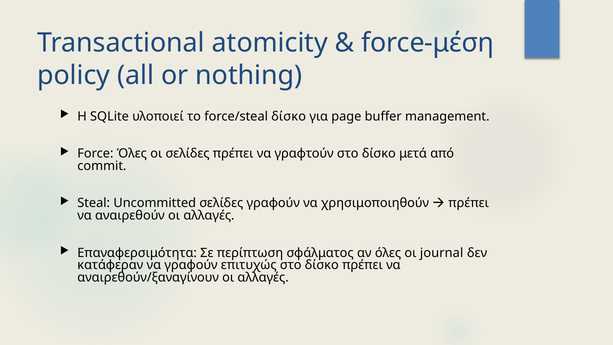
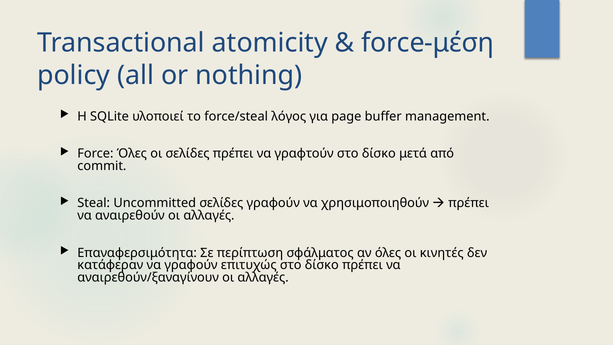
force/steal δίσκο: δίσκο -> λόγος
journal: journal -> κινητές
